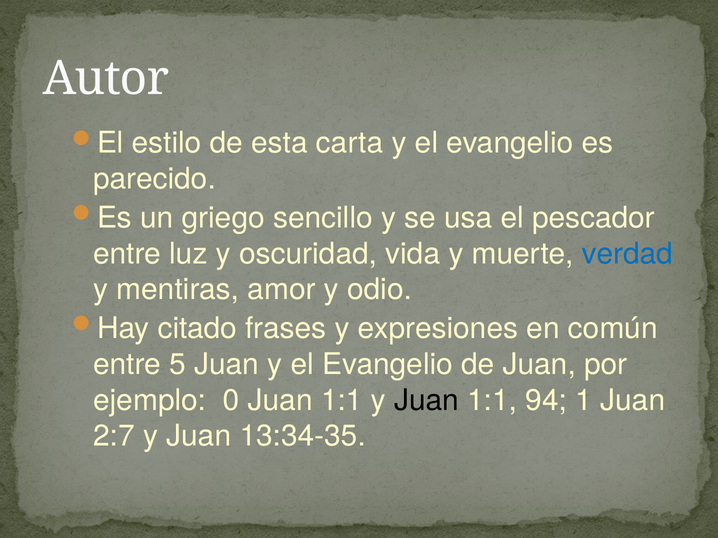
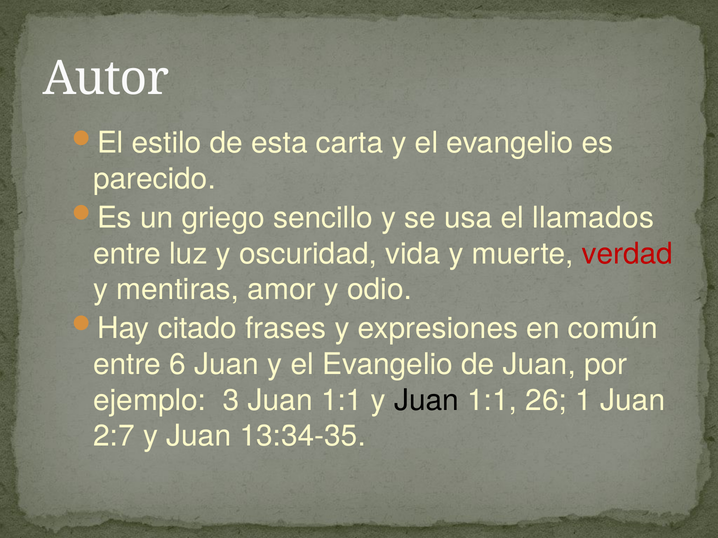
pescador: pescador -> llamados
verdad colour: blue -> red
5: 5 -> 6
0: 0 -> 3
94: 94 -> 26
